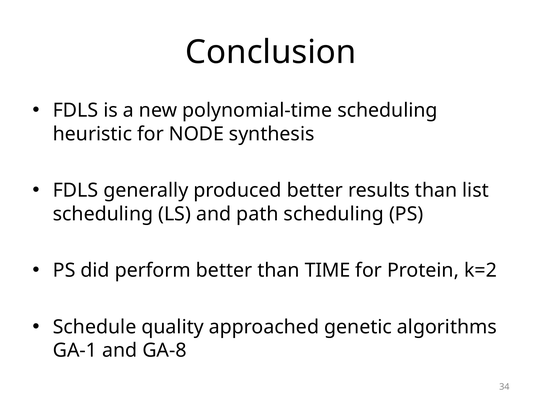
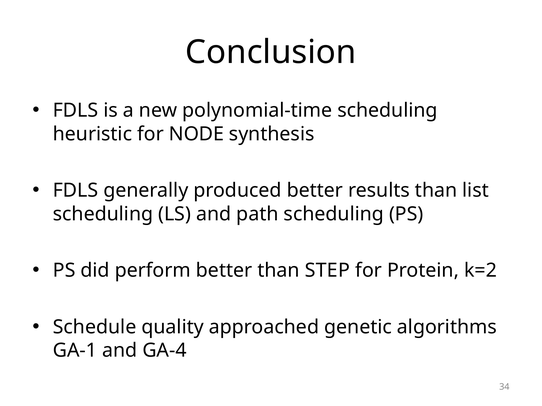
TIME: TIME -> STEP
GA-8: GA-8 -> GA-4
